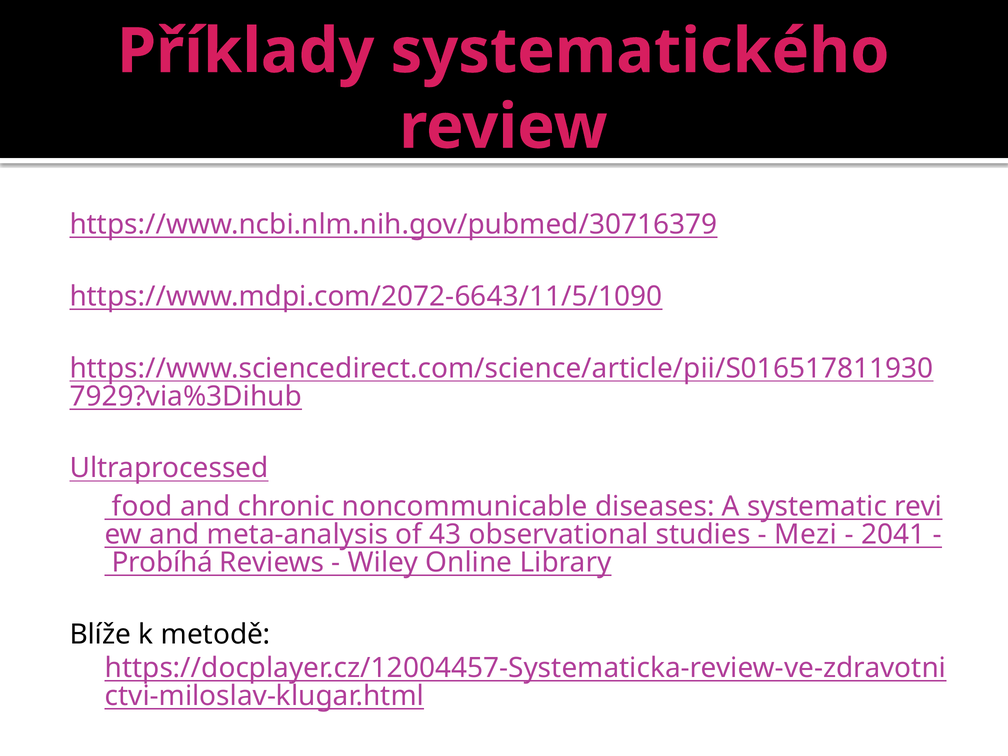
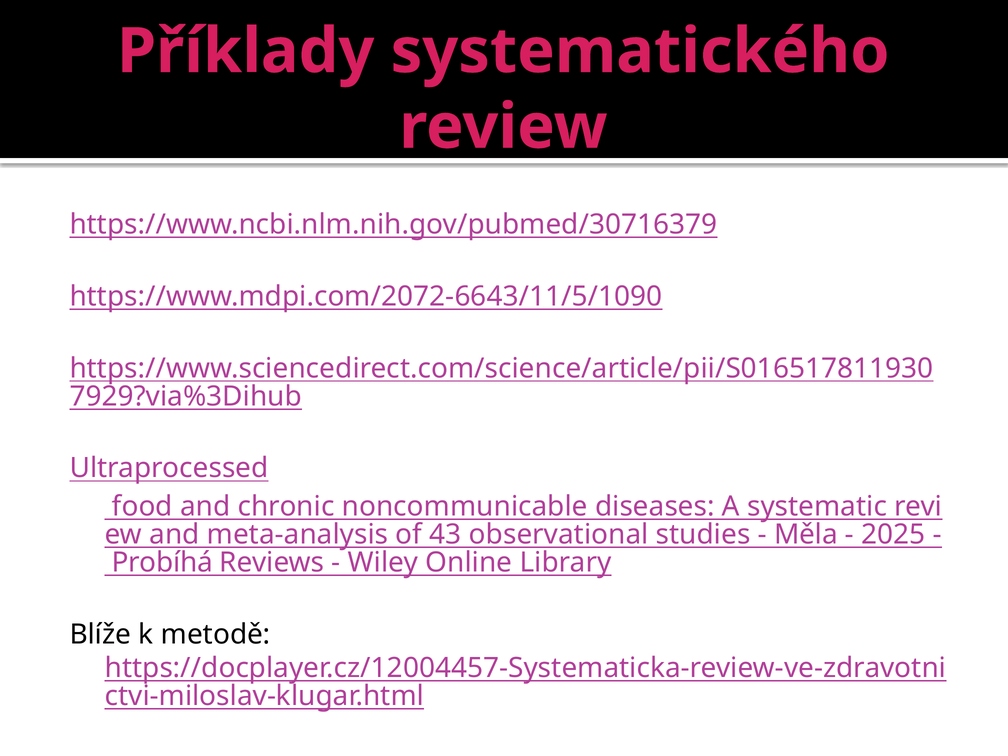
Mezi: Mezi -> Měla
2041: 2041 -> 2025
